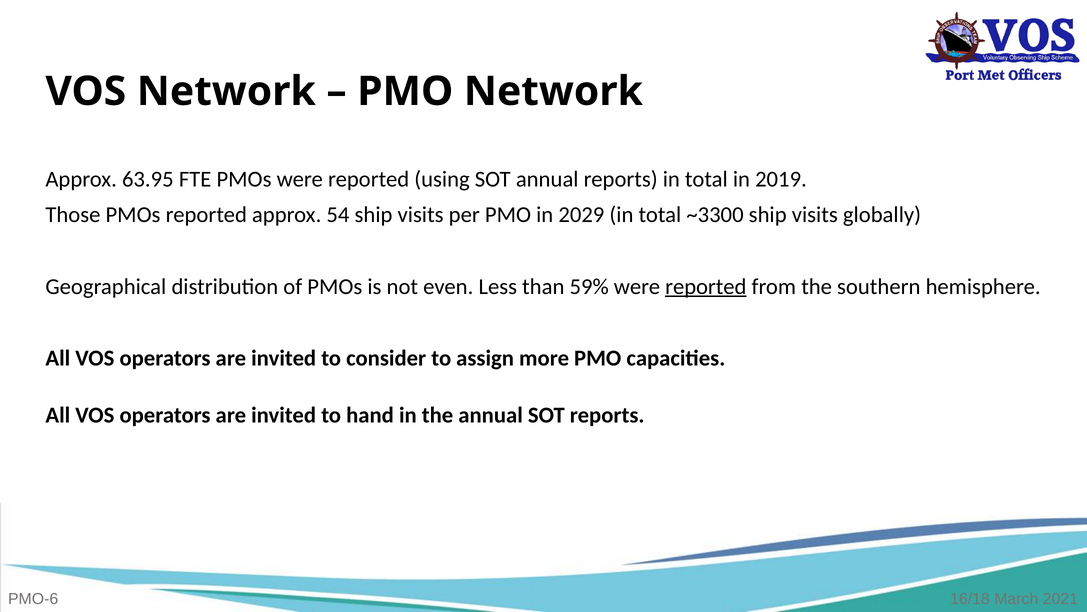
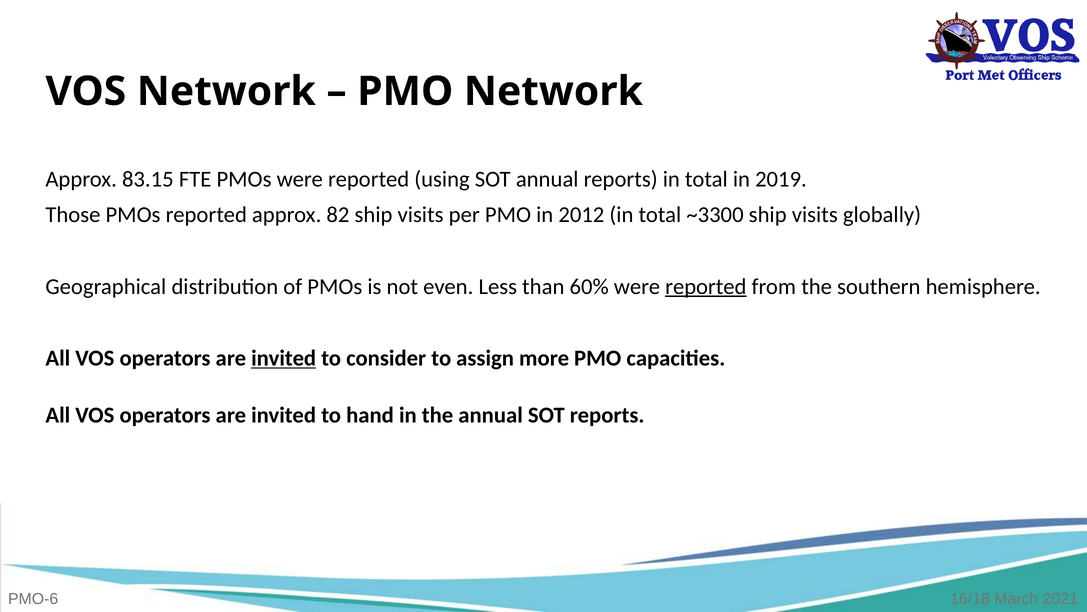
63.95: 63.95 -> 83.15
54: 54 -> 82
2029: 2029 -> 2012
59%: 59% -> 60%
invited at (284, 358) underline: none -> present
